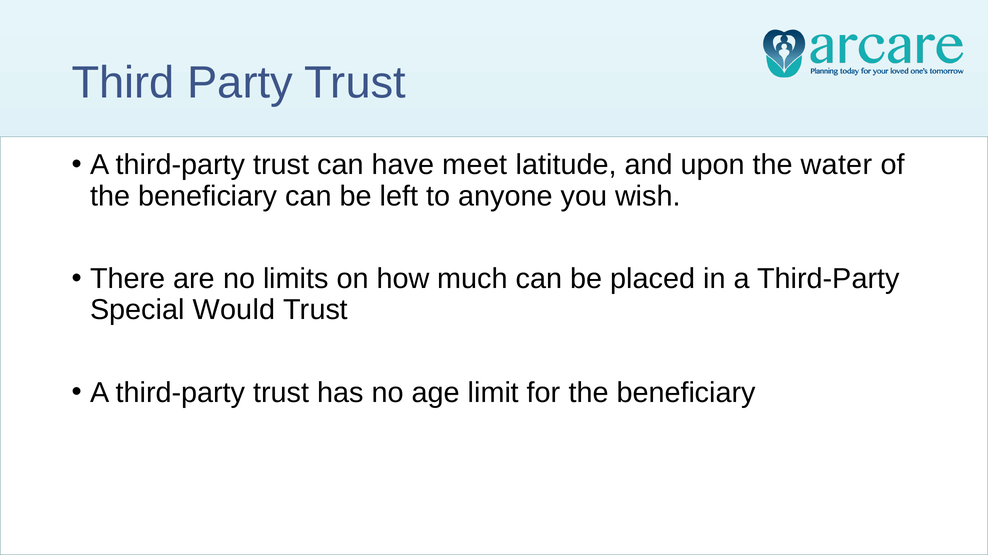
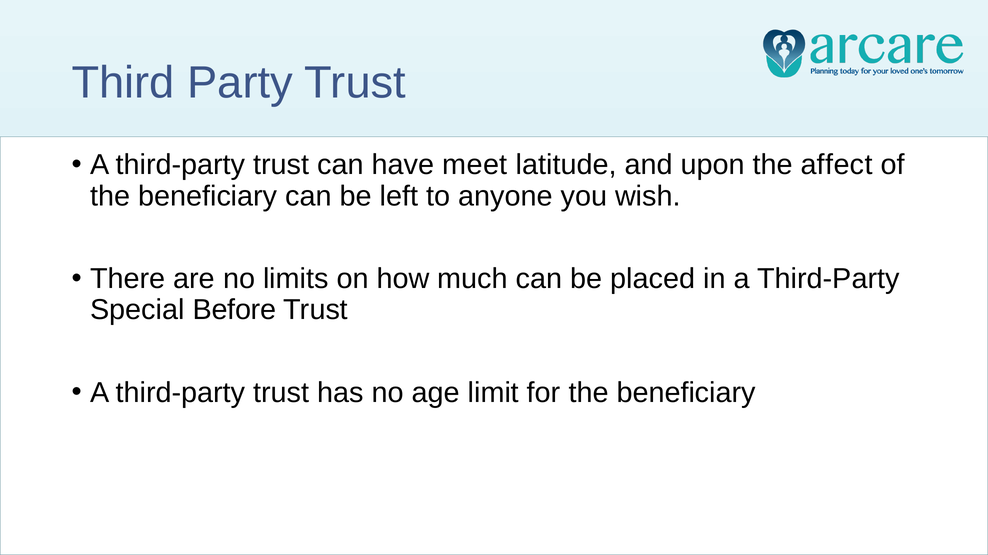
water: water -> affect
Would: Would -> Before
